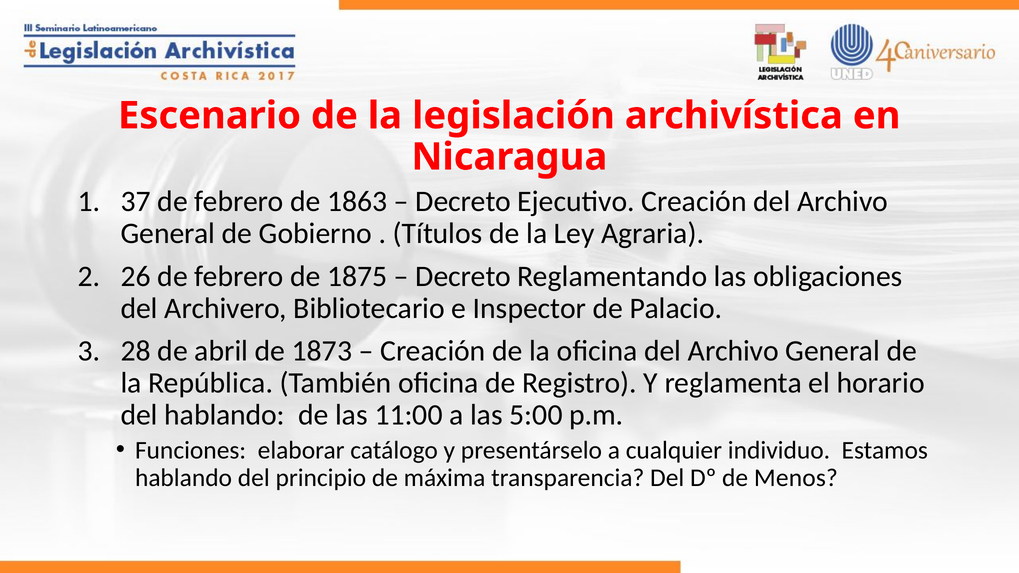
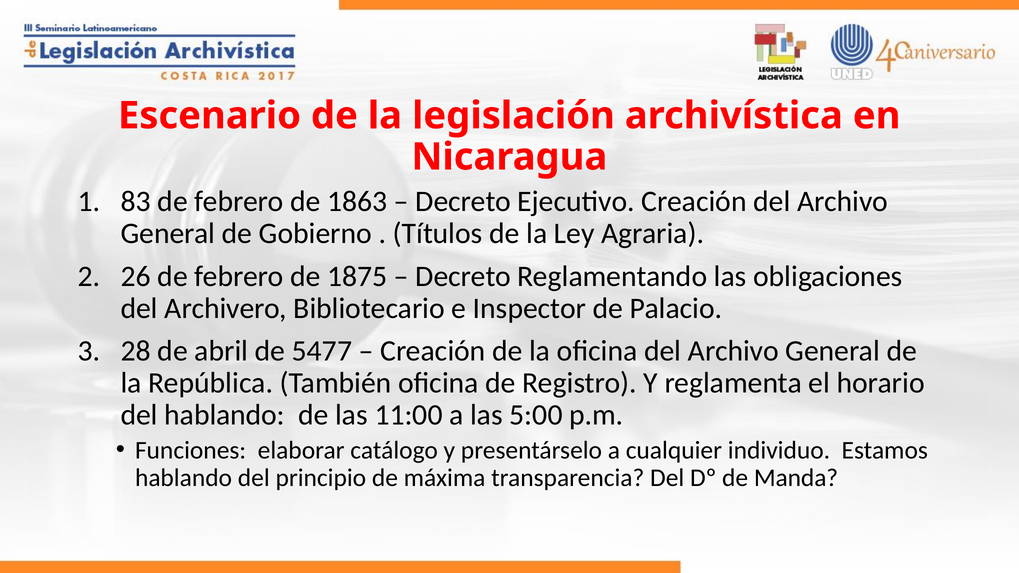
37: 37 -> 83
1873: 1873 -> 5477
Menos: Menos -> Manda
